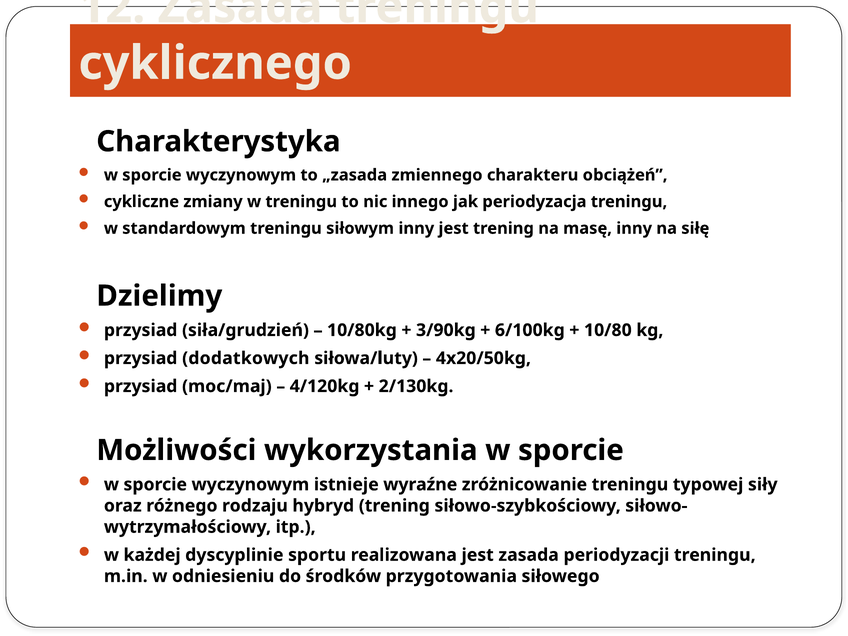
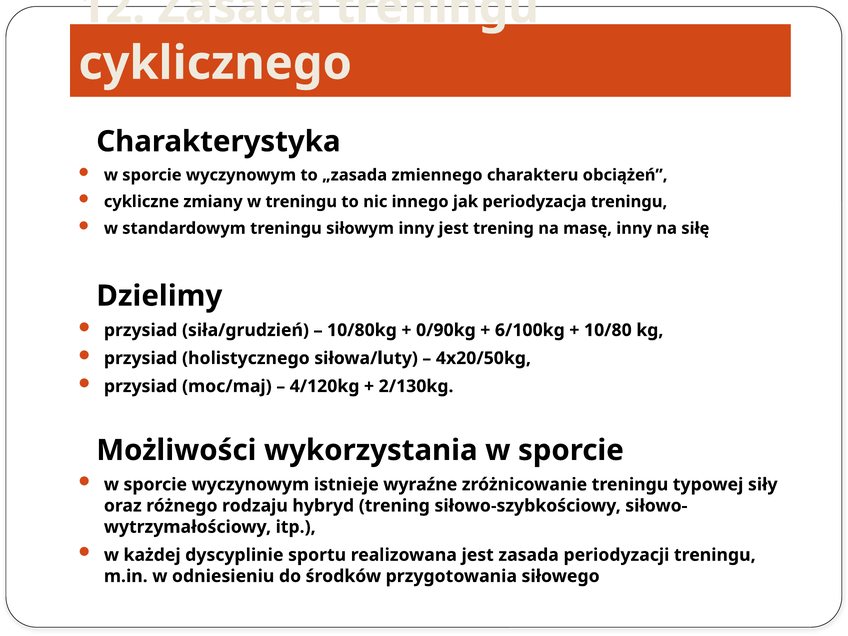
3/90kg: 3/90kg -> 0/90kg
dodatkowych: dodatkowych -> holistycznego
